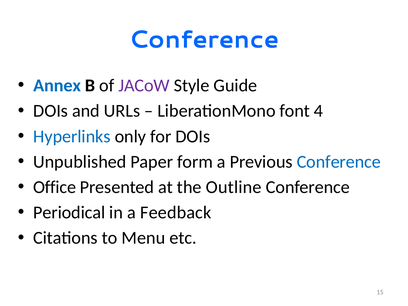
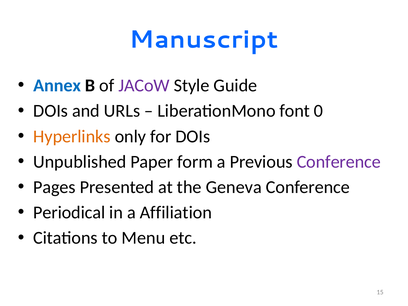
Conference at (204, 39): Conference -> Manuscript
4: 4 -> 0
Hyperlinks colour: blue -> orange
Conference at (339, 162) colour: blue -> purple
Office: Office -> Pages
Outline: Outline -> Geneva
Feedback: Feedback -> Affiliation
